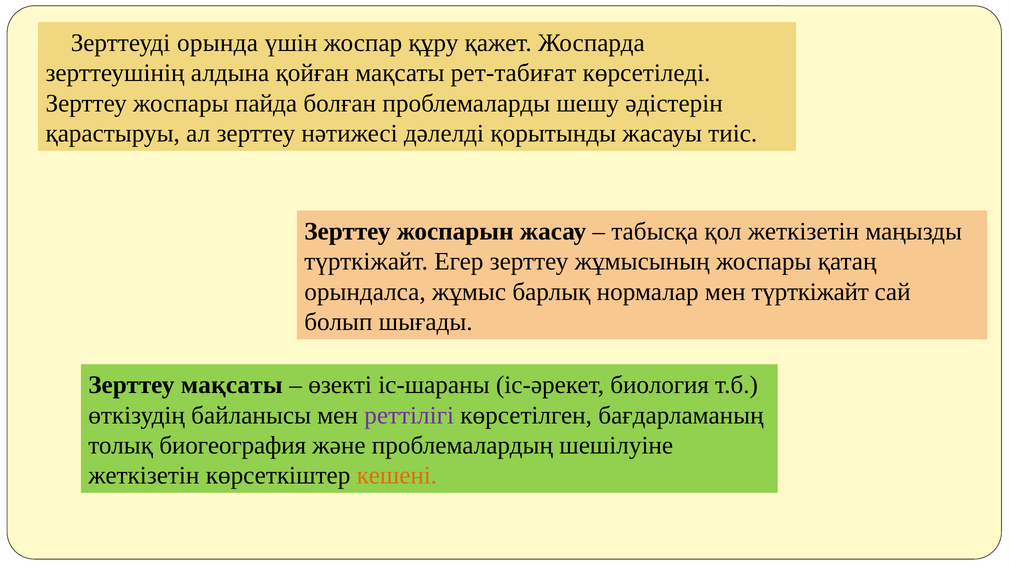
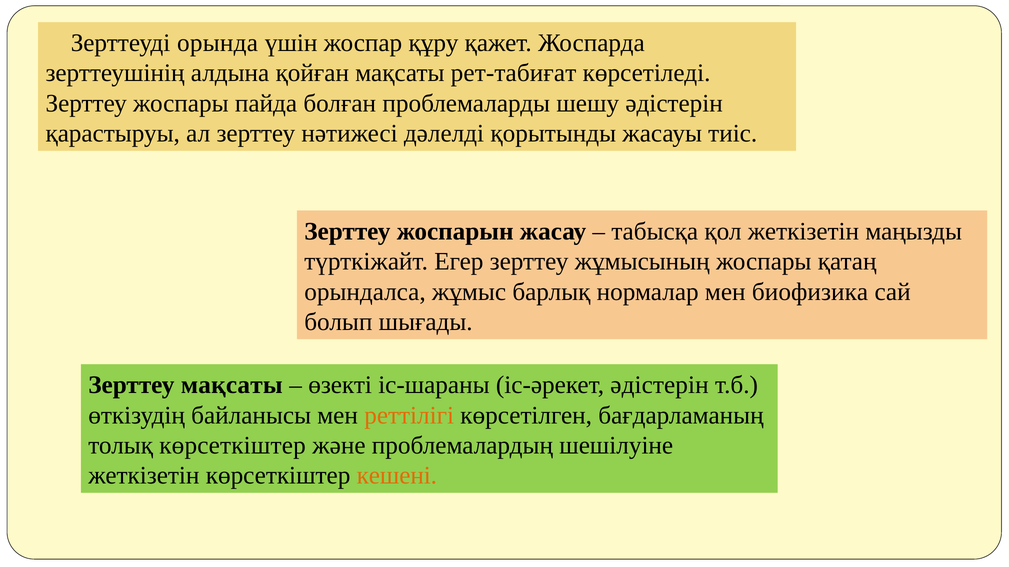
мен түрткіжайт: түрткіжайт -> биофизика
іс-әрекет биология: биология -> әдістерін
реттілігі colour: purple -> orange
толық биогеография: биогеография -> көрсеткіштер
